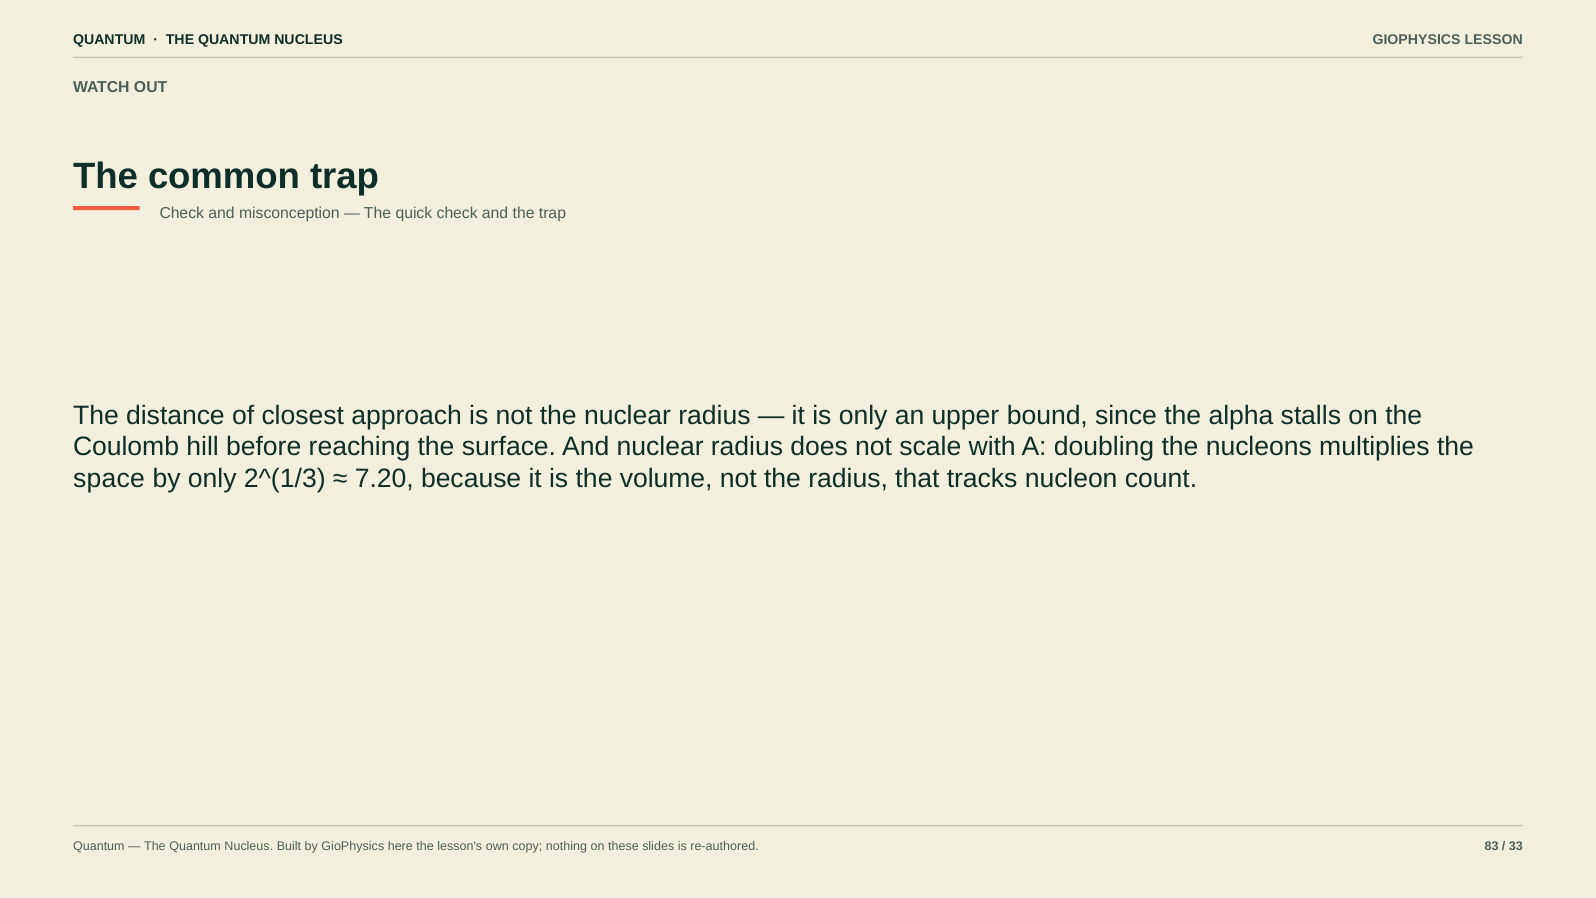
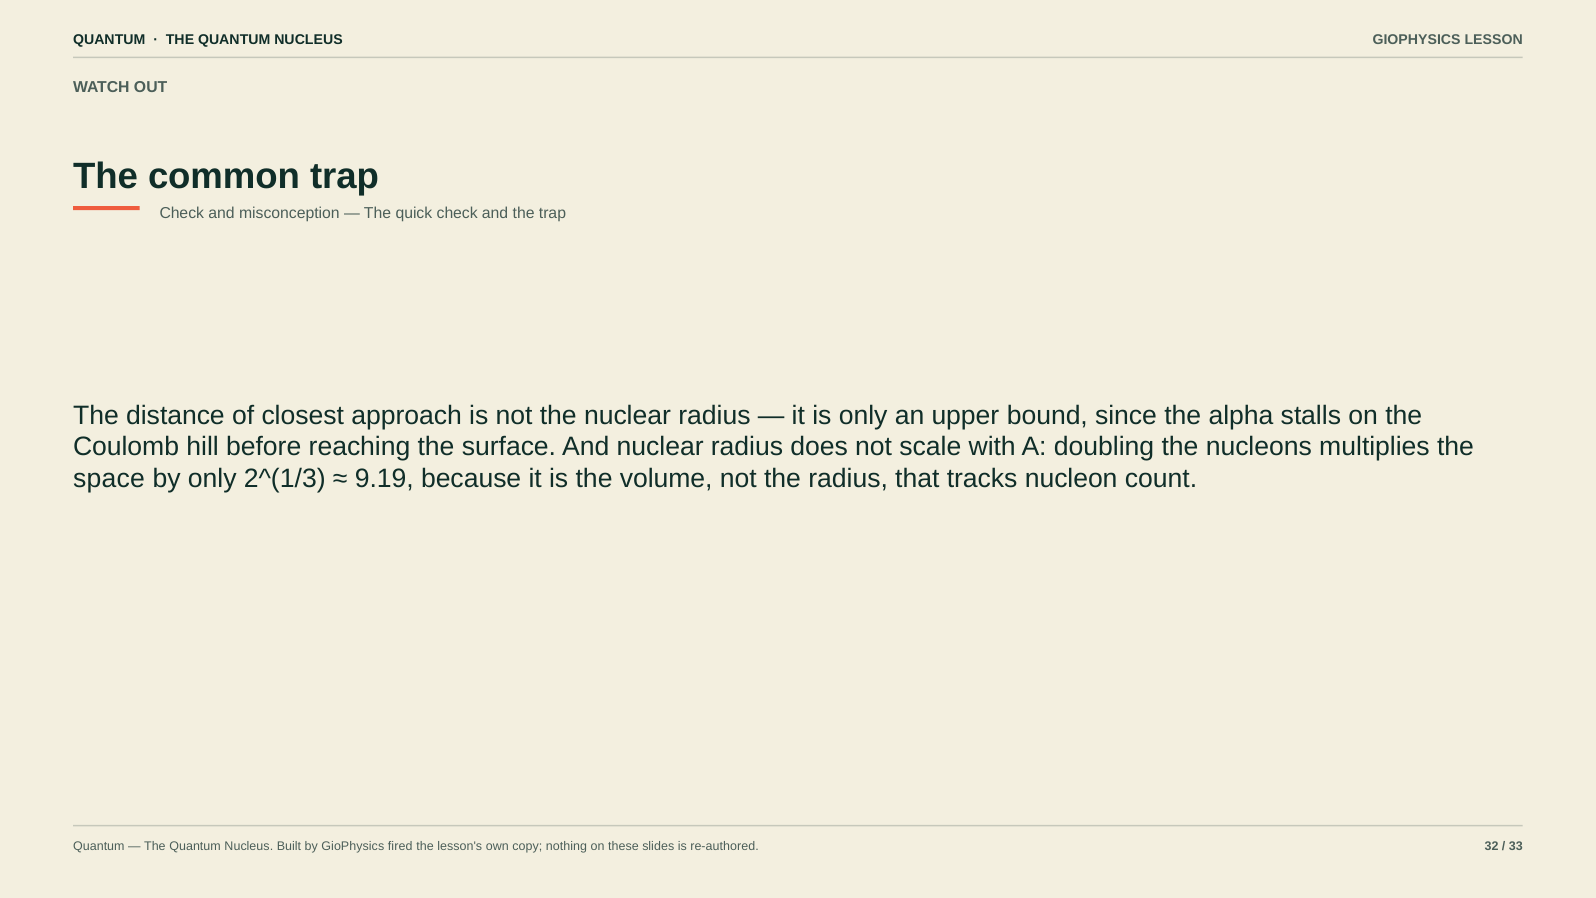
7.20: 7.20 -> 9.19
here: here -> fired
83: 83 -> 32
